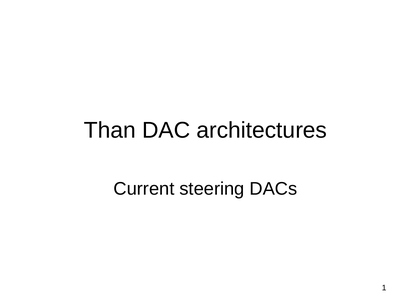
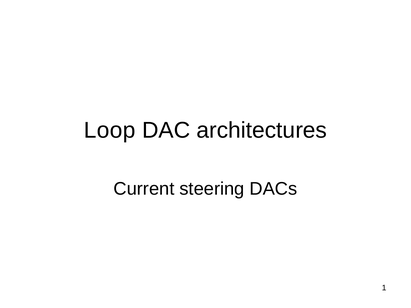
Than: Than -> Loop
